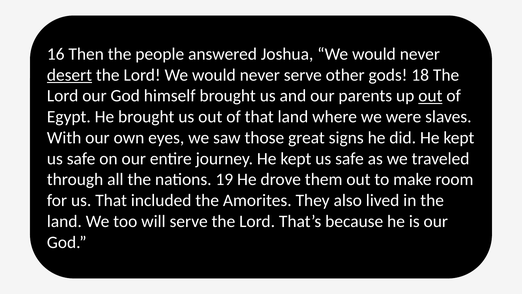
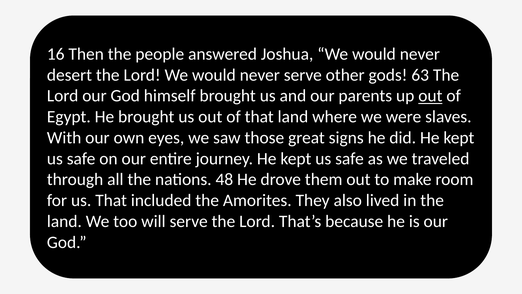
desert underline: present -> none
18: 18 -> 63
19: 19 -> 48
